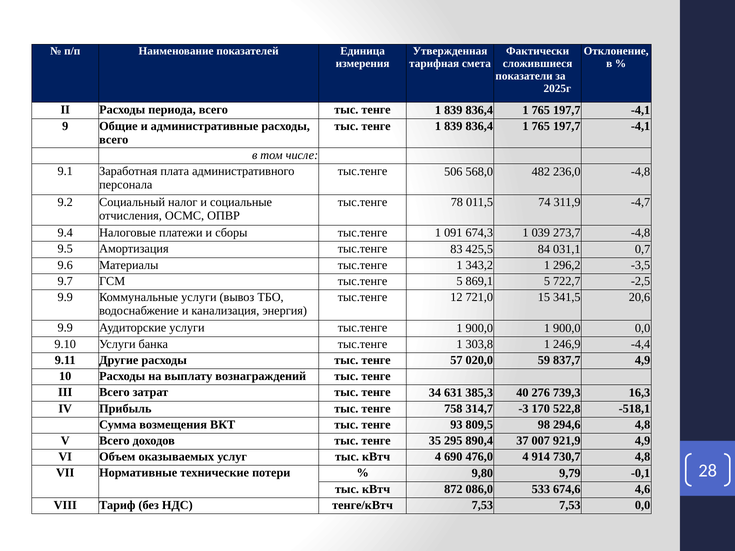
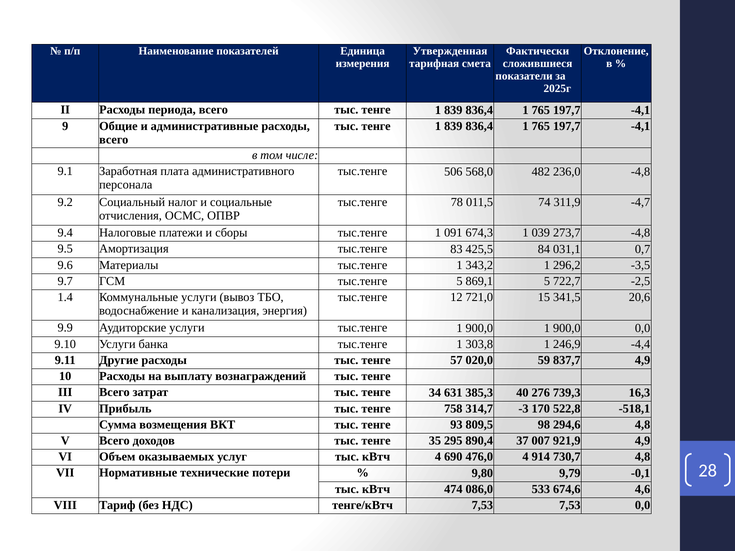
9.9 at (65, 297): 9.9 -> 1.4
872: 872 -> 474
